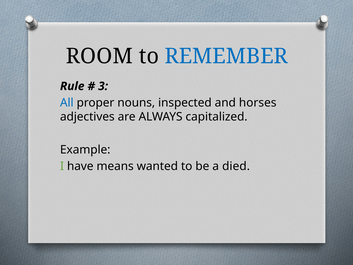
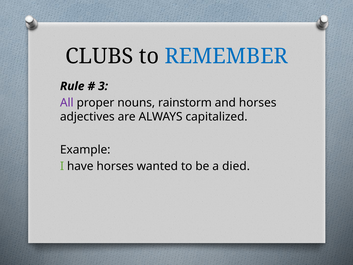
ROOM: ROOM -> CLUBS
All colour: blue -> purple
inspected: inspected -> rainstorm
have means: means -> horses
